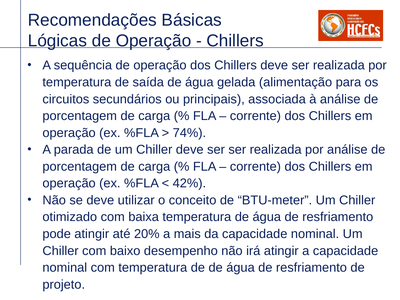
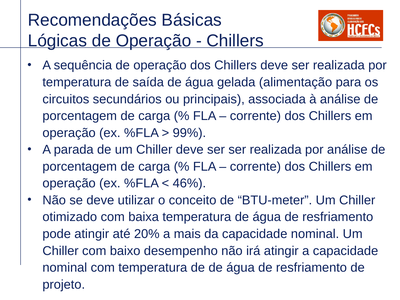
74%: 74% -> 99%
42%: 42% -> 46%
